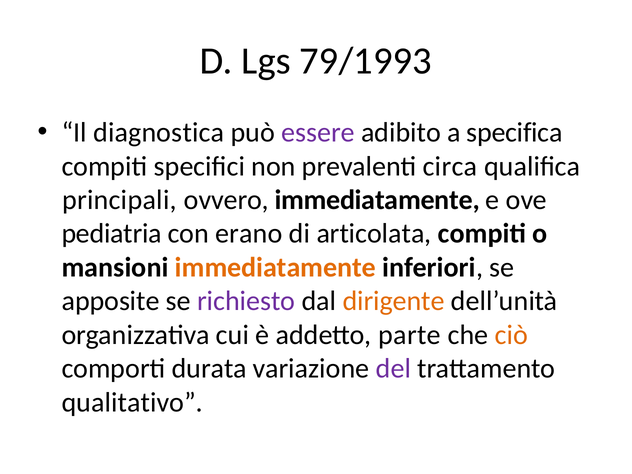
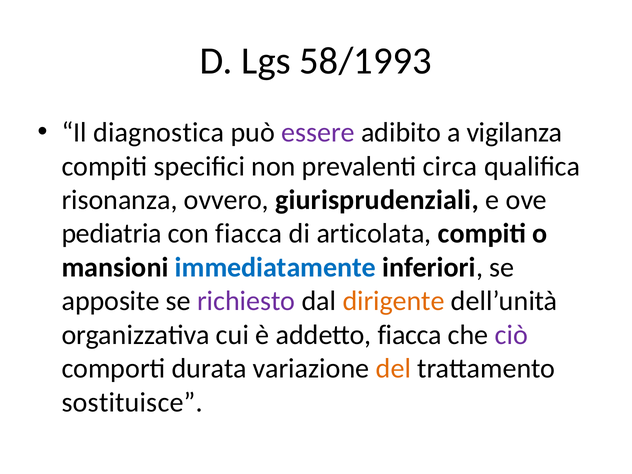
79/1993: 79/1993 -> 58/1993
specifica: specifica -> vigilanza
principali: principali -> risonanza
ovvero immediatamente: immediatamente -> giurisprudenziali
con erano: erano -> fiacca
immediatamente at (275, 267) colour: orange -> blue
addetto parte: parte -> fiacca
ciò colour: orange -> purple
del colour: purple -> orange
qualitativo: qualitativo -> sostituisce
